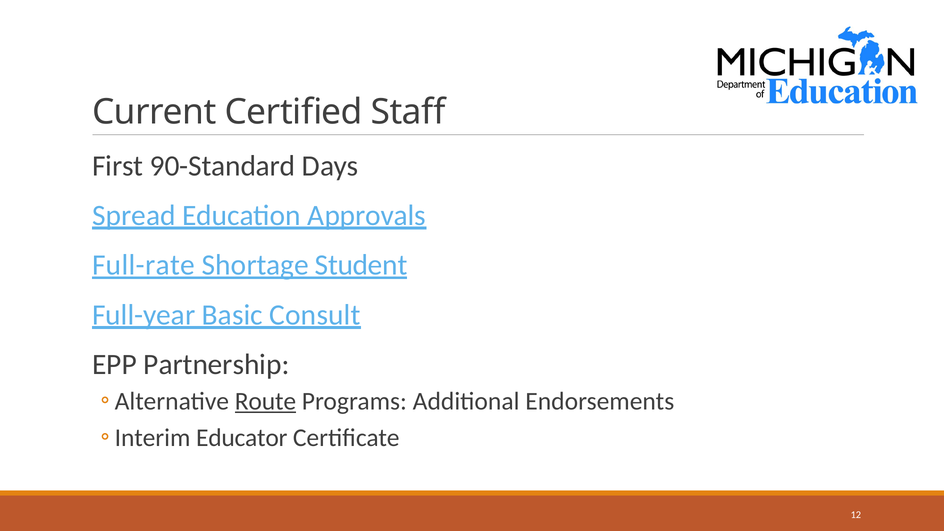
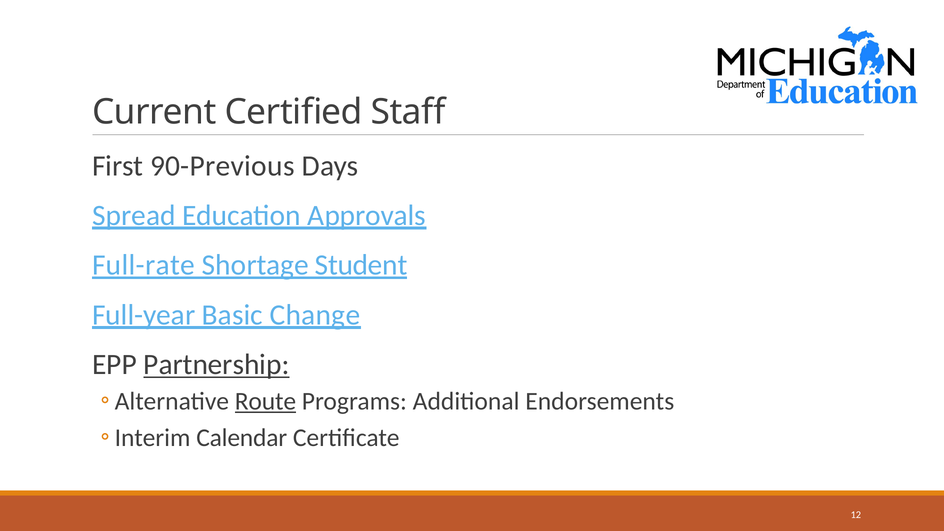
90-Standard: 90-Standard -> 90-Previous
Consult: Consult -> Change
Partnership underline: none -> present
Educator: Educator -> Calendar
